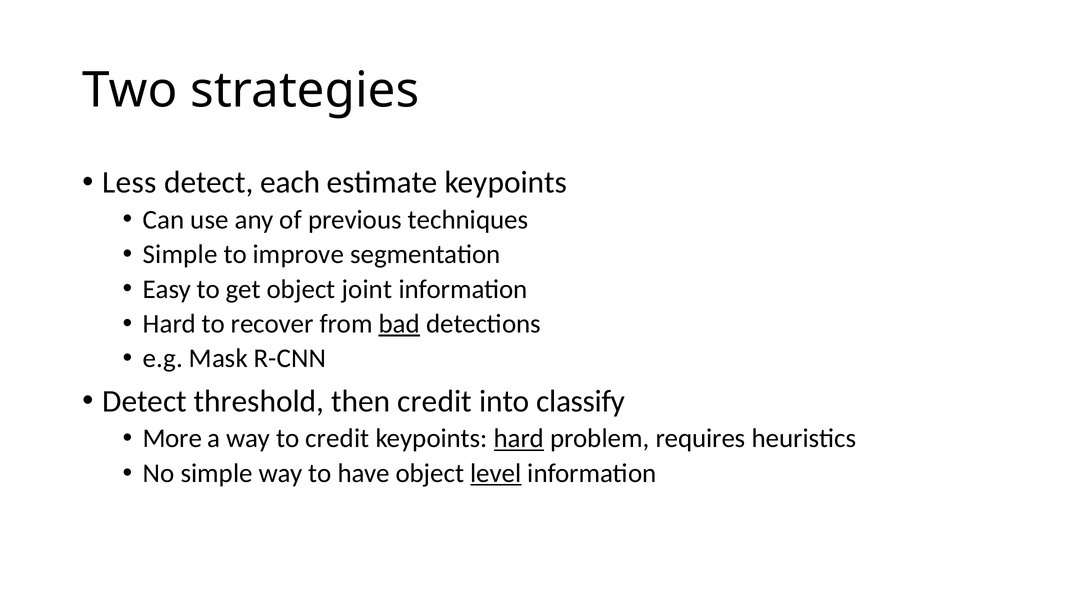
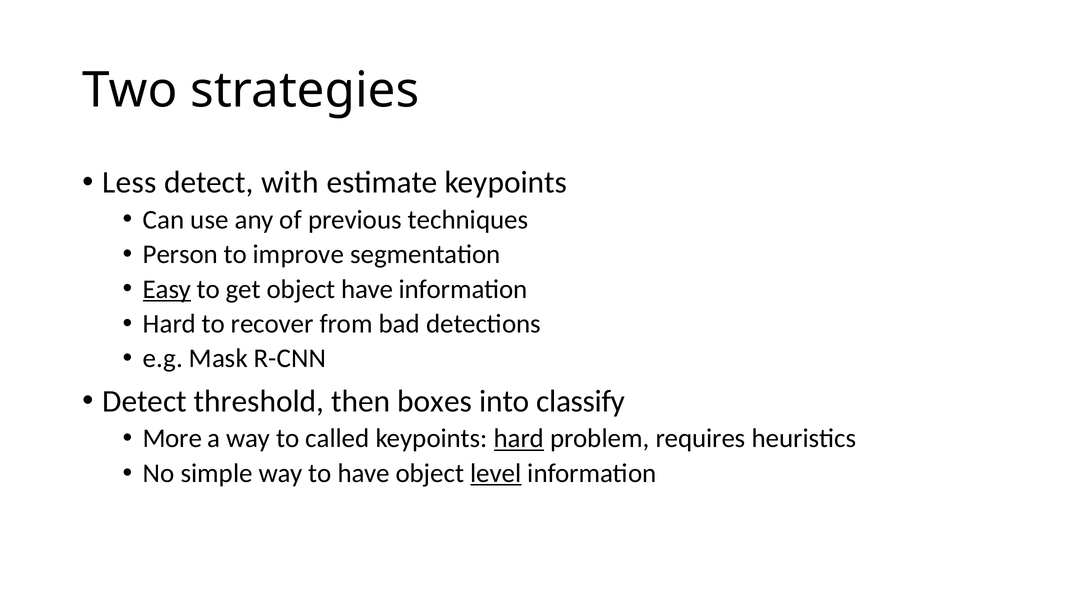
each: each -> with
Simple at (180, 254): Simple -> Person
Easy underline: none -> present
object joint: joint -> have
bad underline: present -> none
then credit: credit -> boxes
to credit: credit -> called
